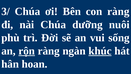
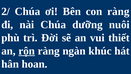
3/: 3/ -> 2/
sống: sống -> thiết
khúc underline: present -> none
